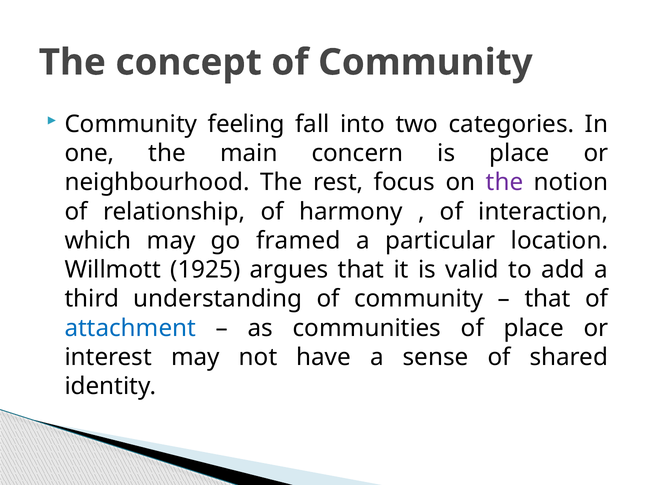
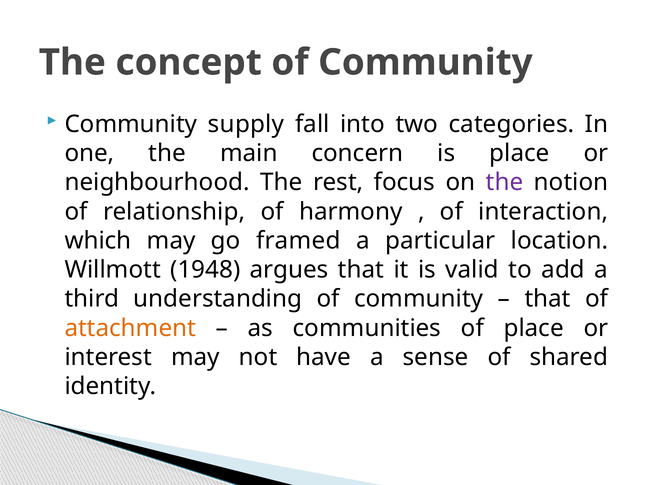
feeling: feeling -> supply
1925: 1925 -> 1948
attachment colour: blue -> orange
